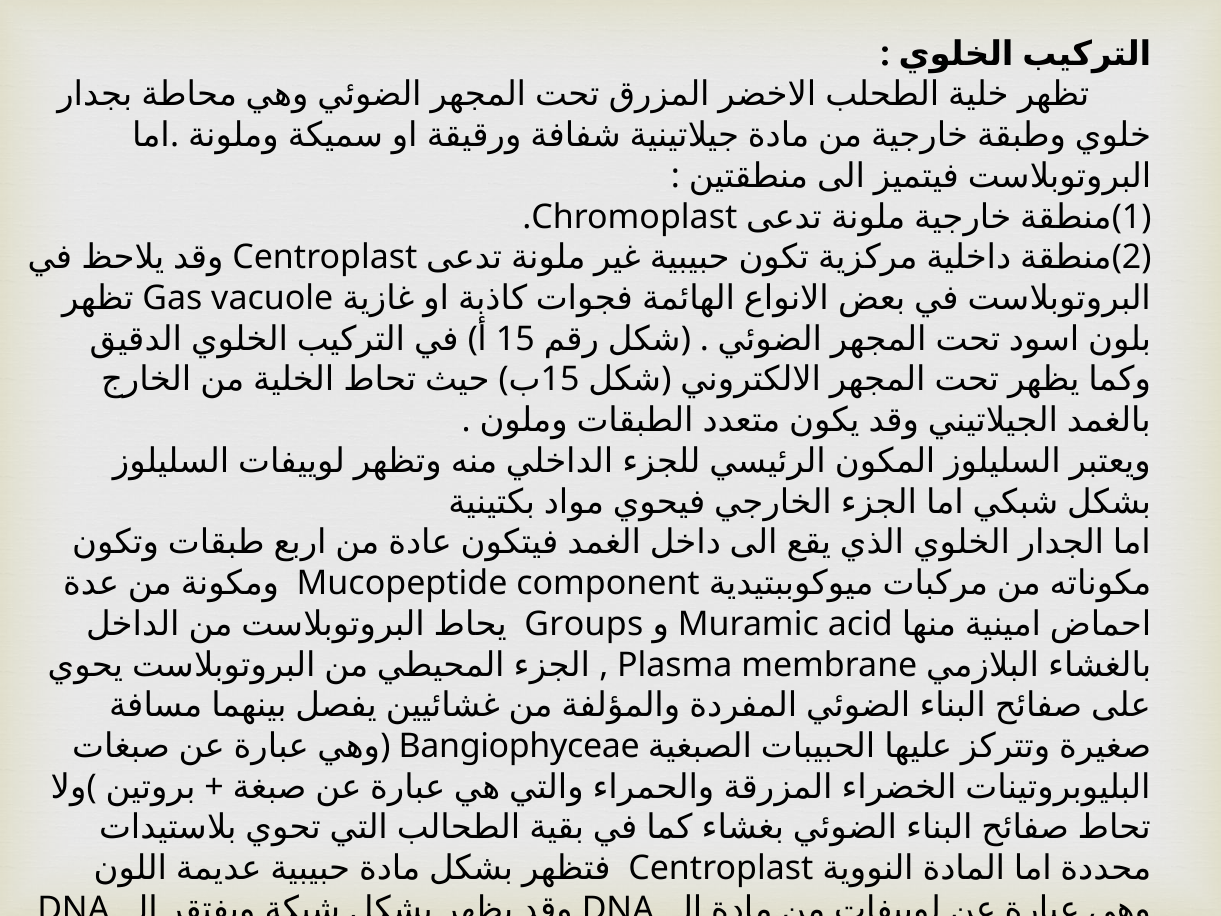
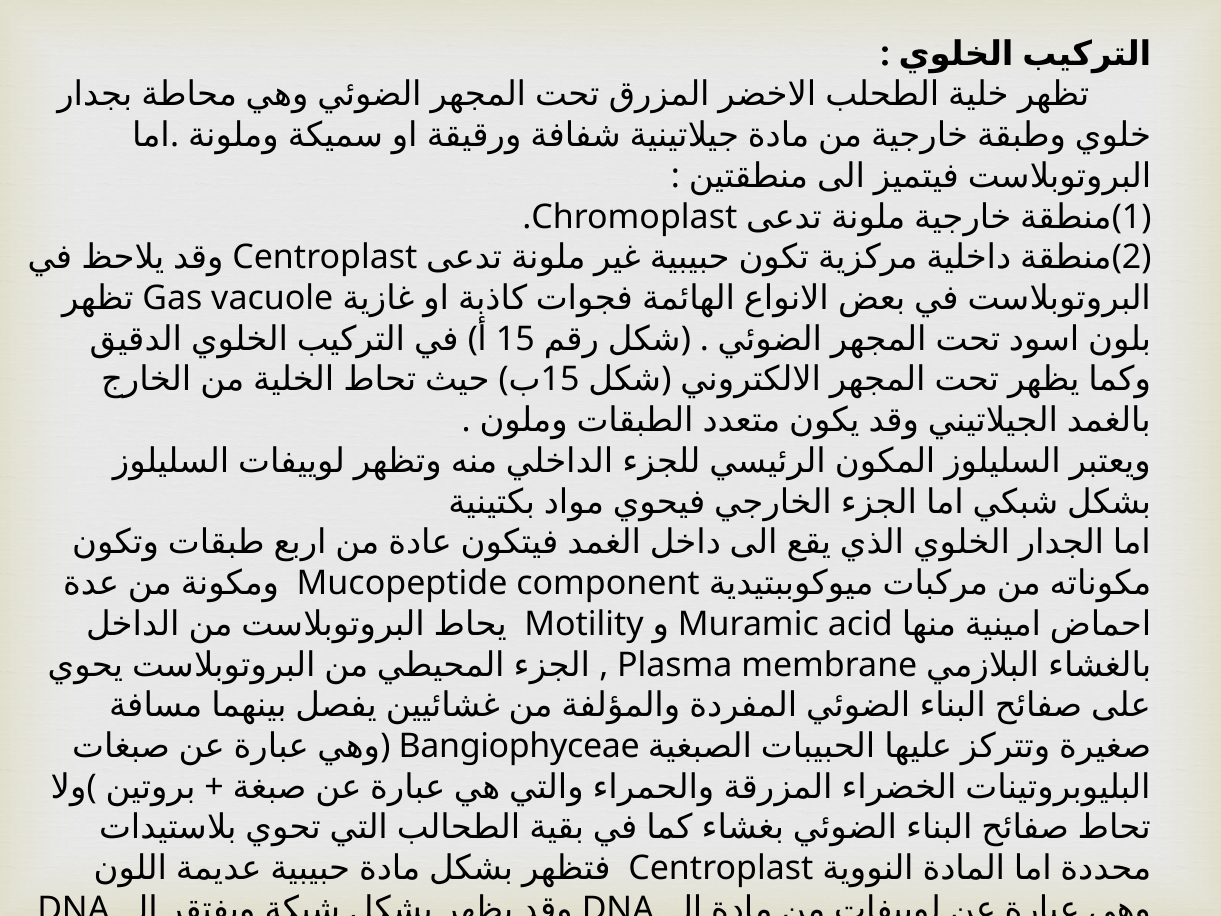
Groups: Groups -> Motility
